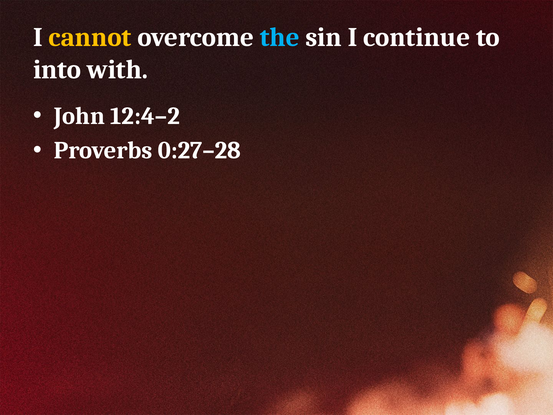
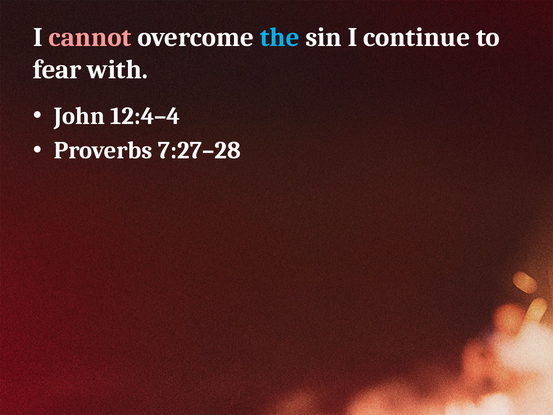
cannot colour: yellow -> pink
into: into -> fear
12:4–2: 12:4–2 -> 12:4–4
0:27–28: 0:27–28 -> 7:27–28
